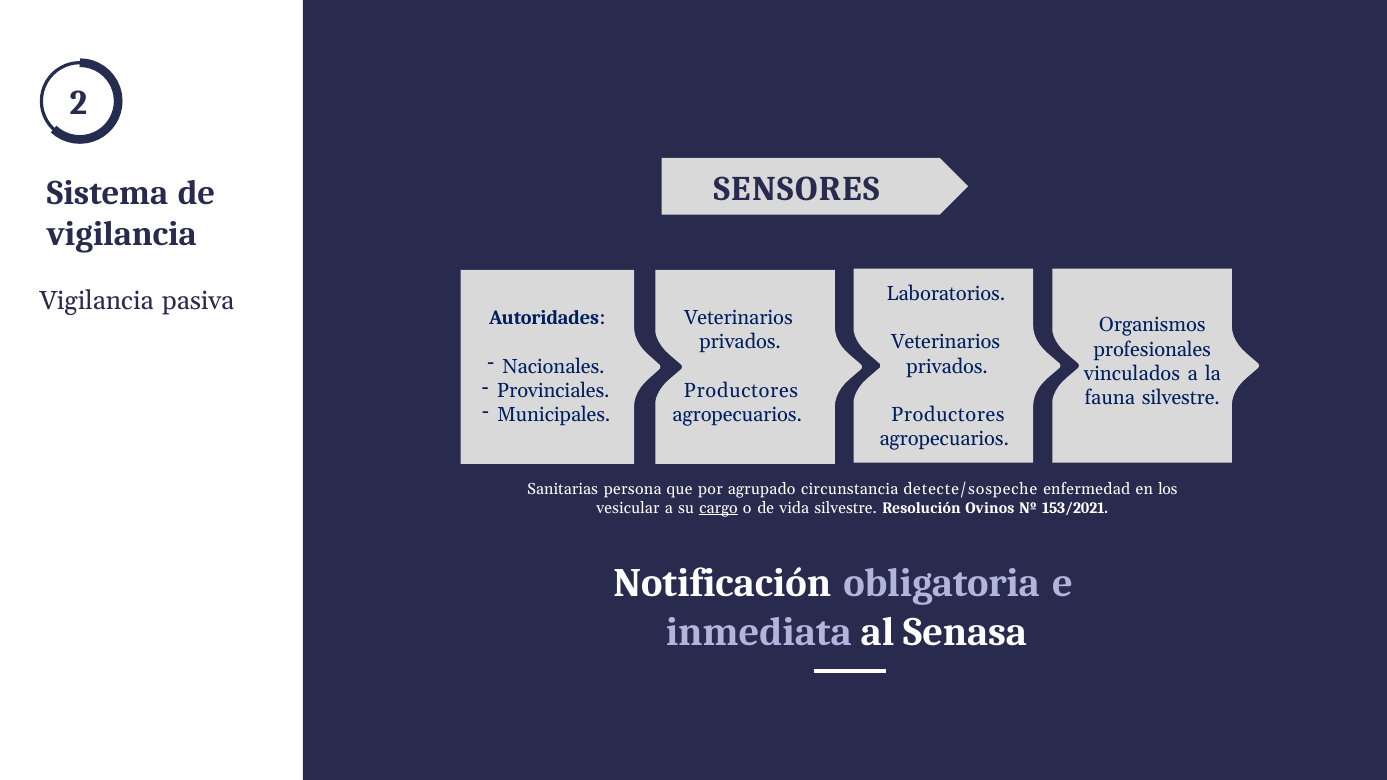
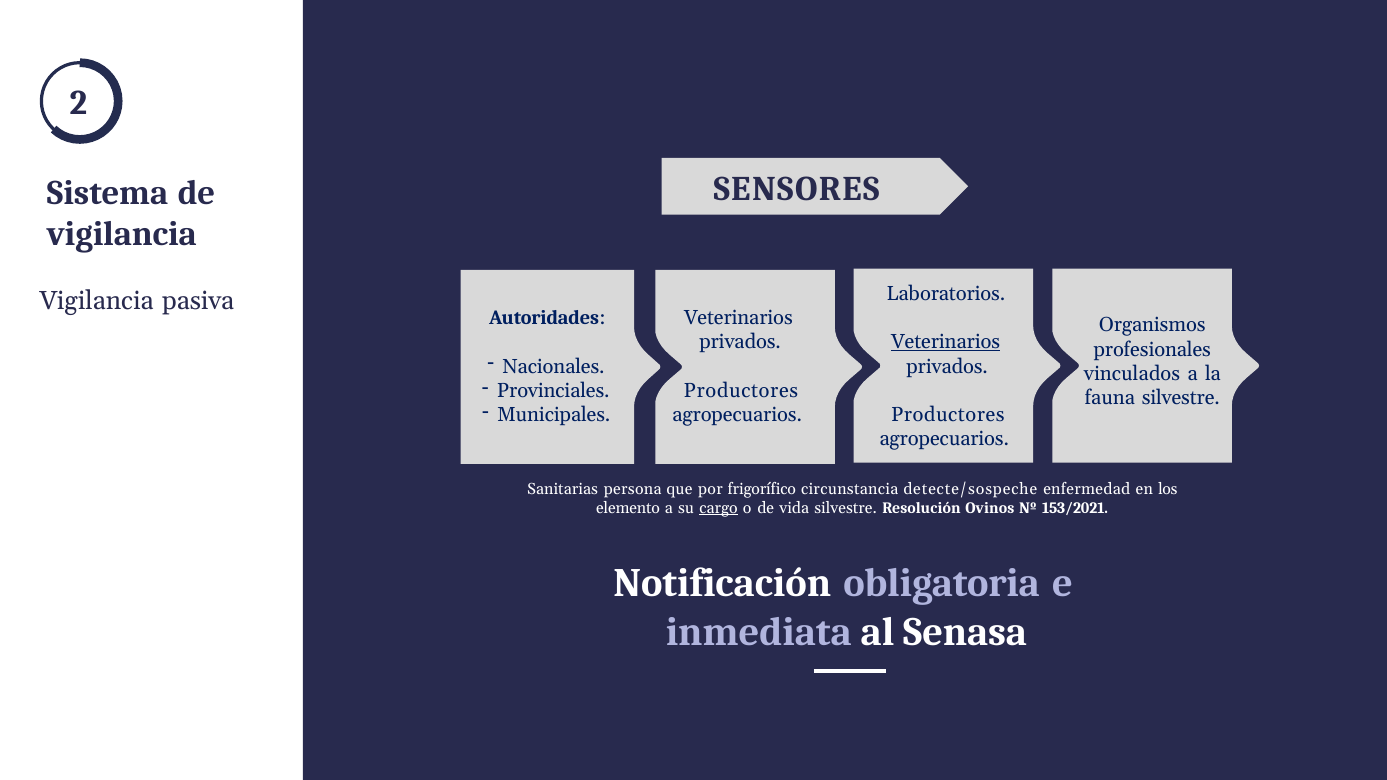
Veterinarios at (946, 342) underline: none -> present
agrupado: agrupado -> frigorífico
vesicular: vesicular -> elemento
